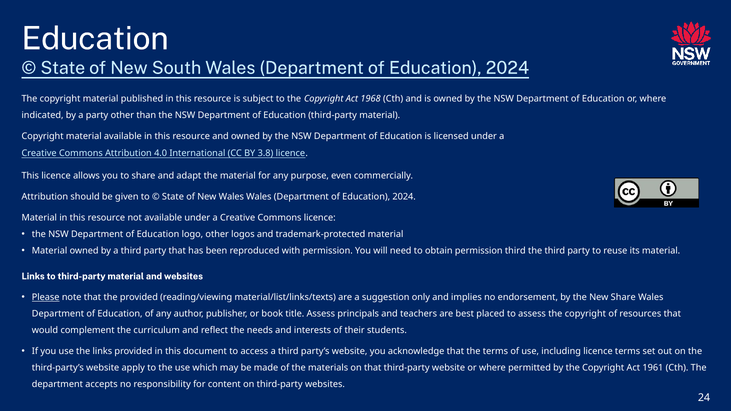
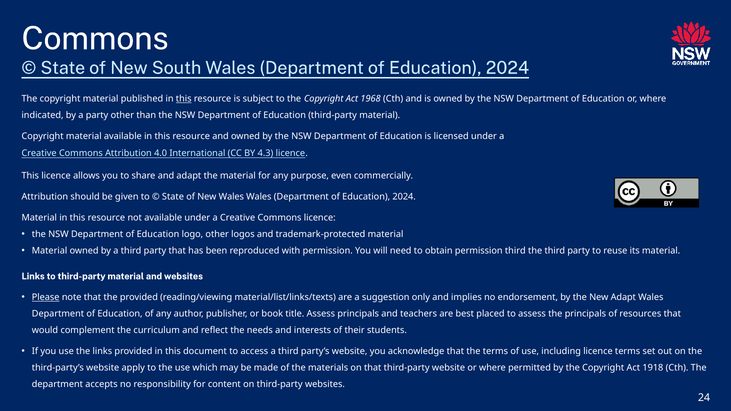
Education at (95, 39): Education -> Commons
this at (184, 99) underline: none -> present
3.8: 3.8 -> 4.3
New Share: Share -> Adapt
assess the copyright: copyright -> principals
1961: 1961 -> 1918
